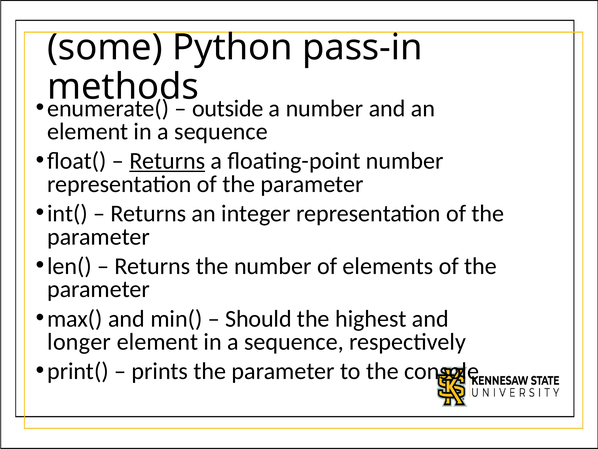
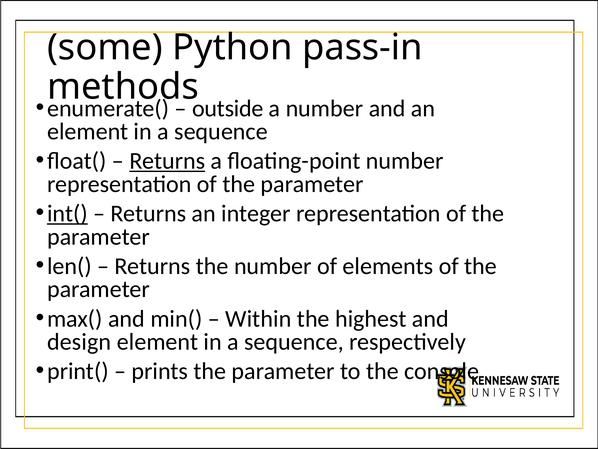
int( underline: none -> present
Should: Should -> Within
longer: longer -> design
